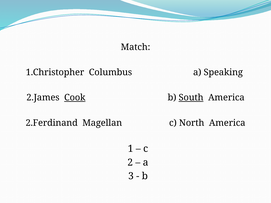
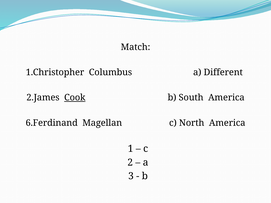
Speaking: Speaking -> Different
South underline: present -> none
2.Ferdinand: 2.Ferdinand -> 6.Ferdinand
